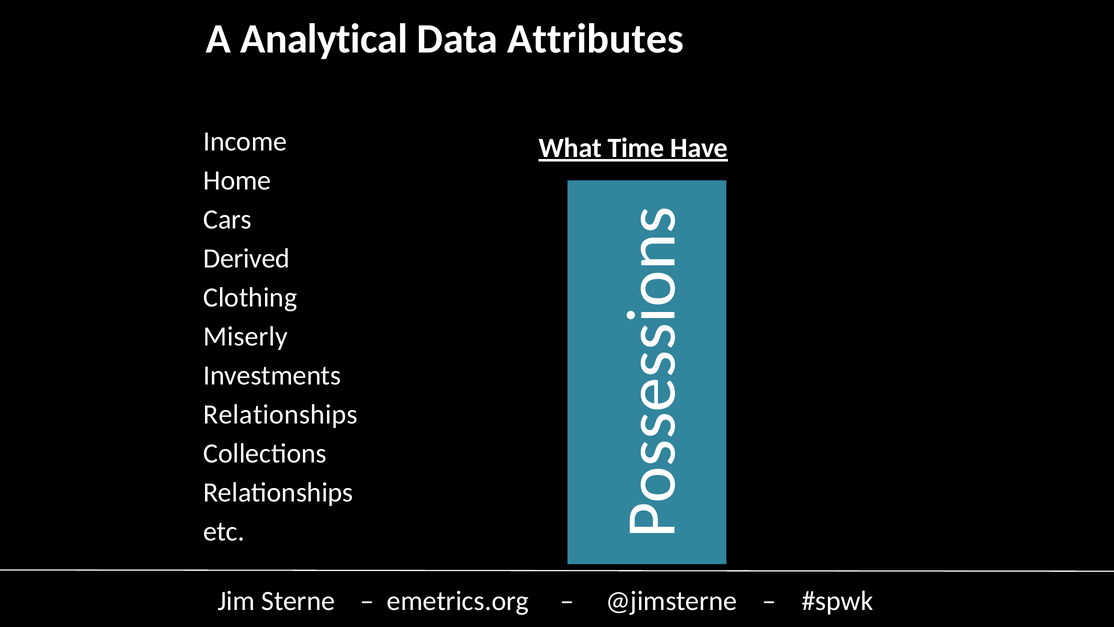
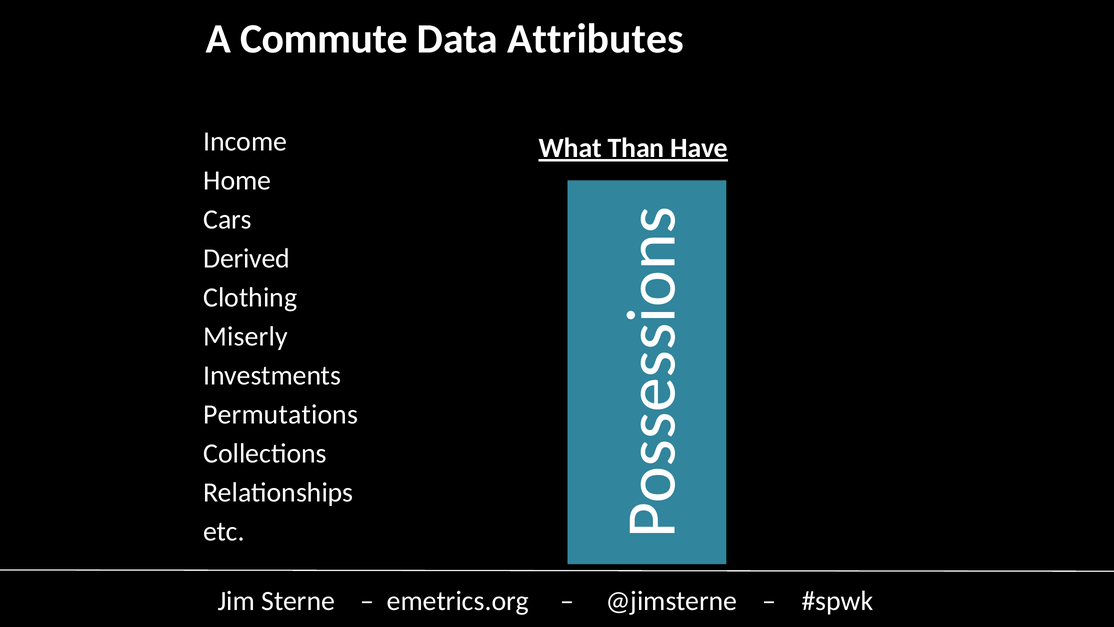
Analytical: Analytical -> Commute
Time: Time -> Than
Relationships at (281, 415): Relationships -> Permutations
